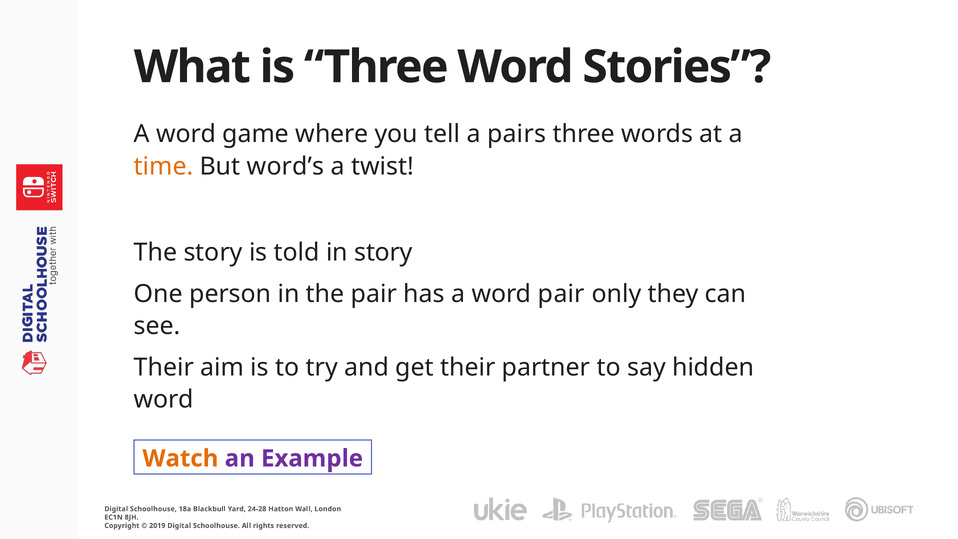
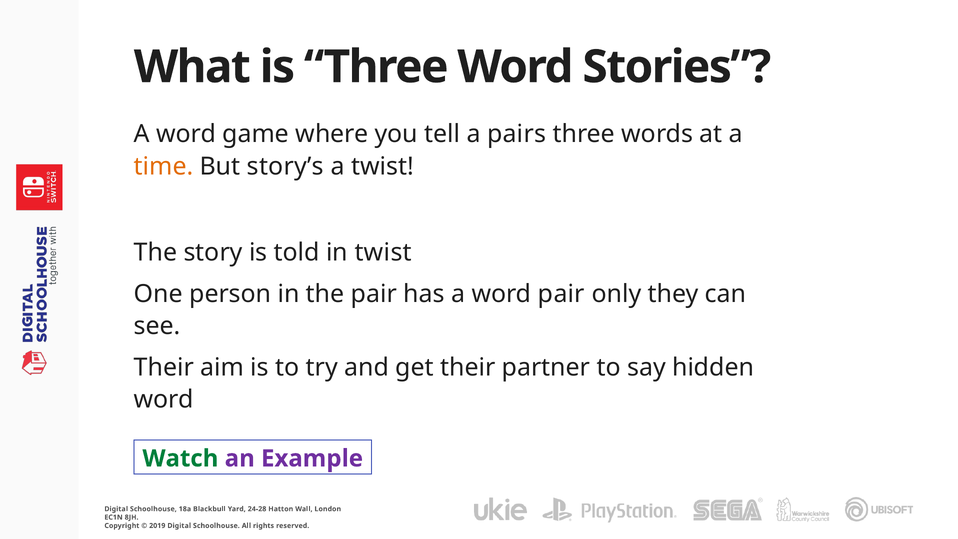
word’s: word’s -> story’s
in story: story -> twist
Watch colour: orange -> green
